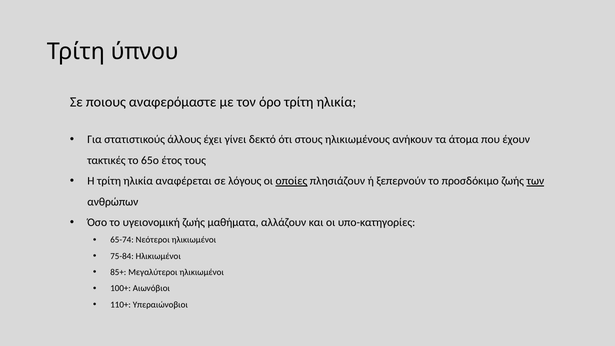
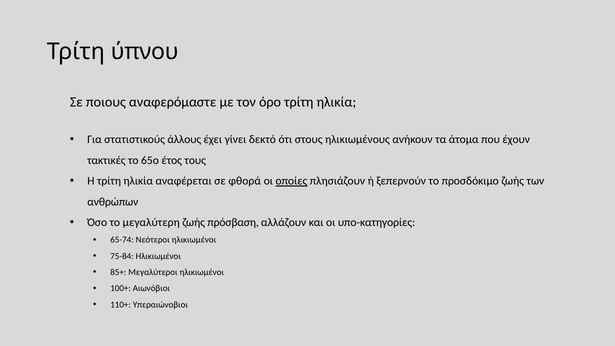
λόγους: λόγους -> φθορά
των underline: present -> none
υγειονομική: υγειονομική -> μεγαλύτερη
μαθήματα: μαθήματα -> πρόσβαση
